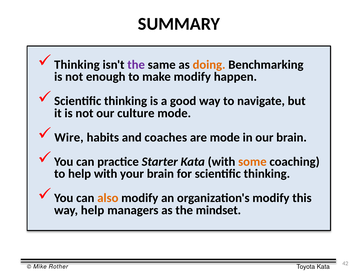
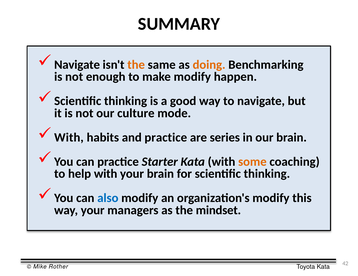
Thinking at (77, 65): Thinking -> Navigate
the at (136, 65) colour: purple -> orange
Wire at (69, 138): Wire -> With
and coaches: coaches -> practice
are mode: mode -> series
also colour: orange -> blue
way help: help -> your
